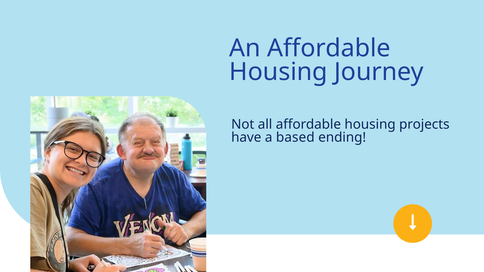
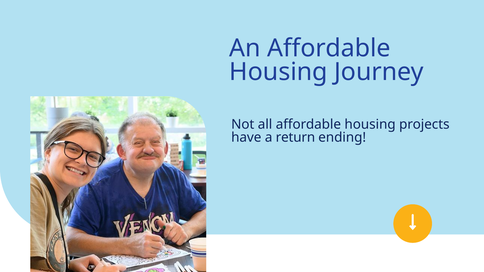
based: based -> return
